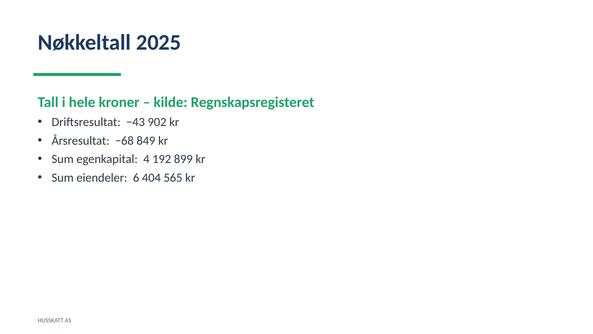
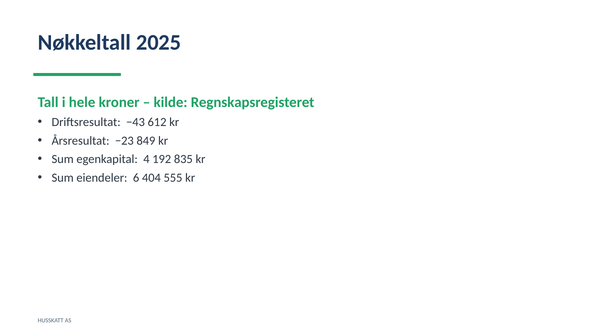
902: 902 -> 612
−68: −68 -> −23
899: 899 -> 835
565: 565 -> 555
